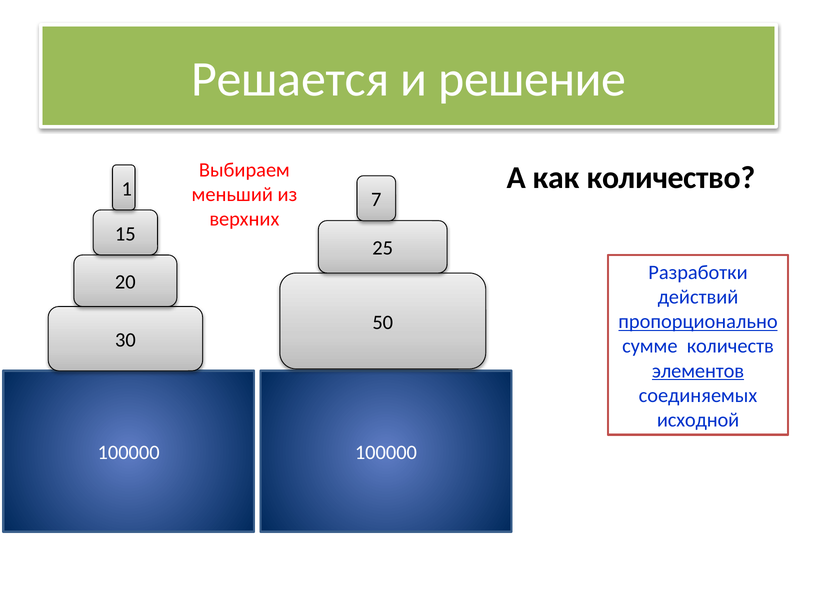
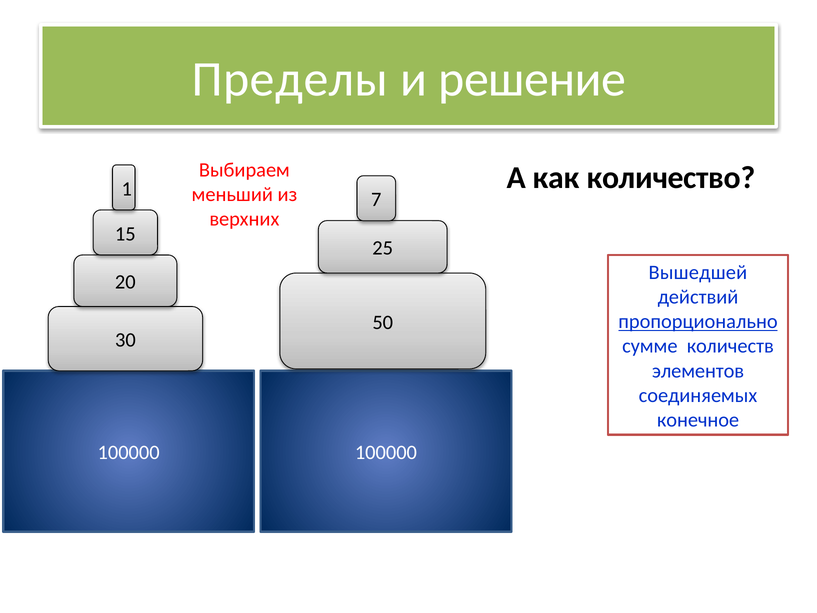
Решается: Решается -> Пределы
Разработки: Разработки -> Вышедшей
элементов underline: present -> none
исходной: исходной -> конечное
